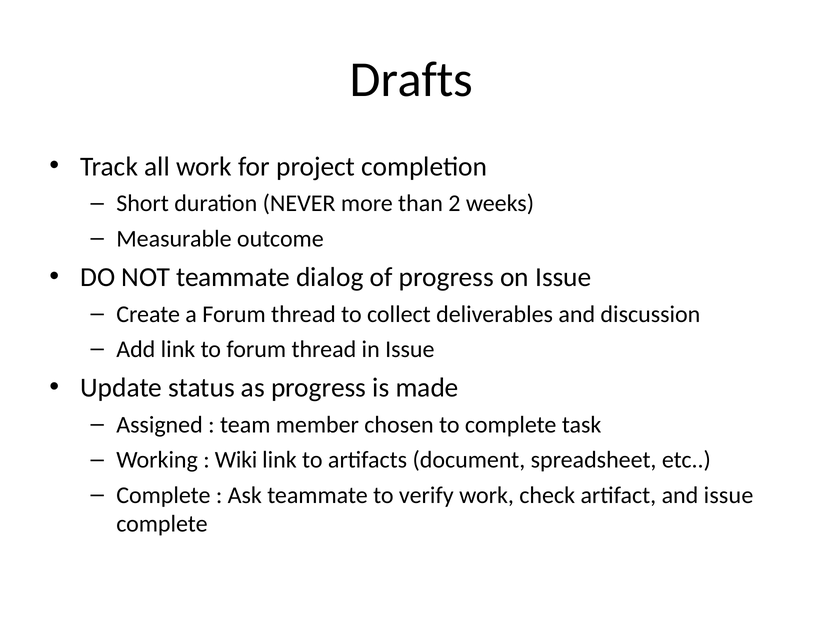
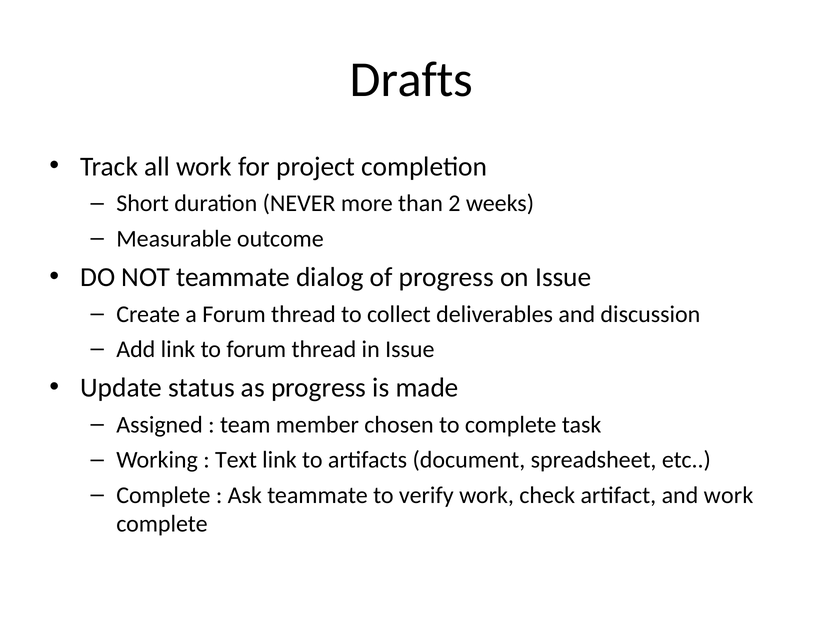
Wiki: Wiki -> Text
and issue: issue -> work
